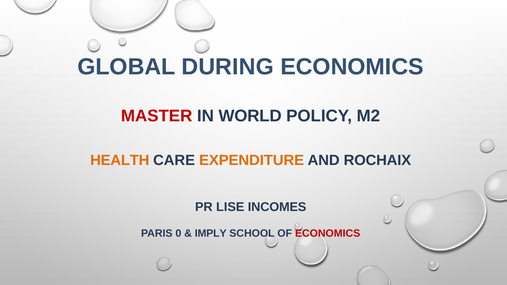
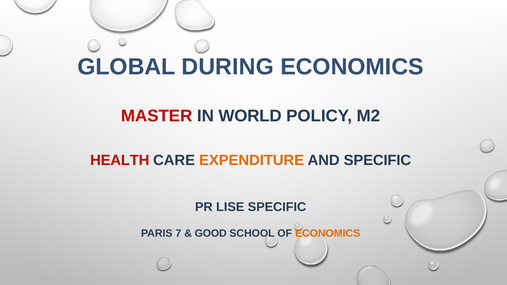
HEALTH colour: orange -> red
AND ROCHAIX: ROCHAIX -> SPECIFIC
LISE INCOMES: INCOMES -> SPECIFIC
0: 0 -> 7
IMPLY: IMPLY -> GOOD
ECONOMICS at (328, 233) colour: red -> orange
